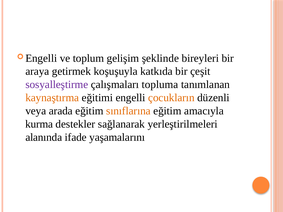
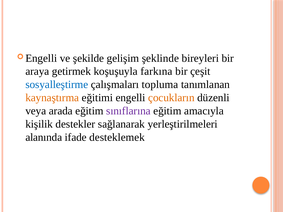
toplum: toplum -> şekilde
katkıda: katkıda -> farkına
sosyalleştirme colour: purple -> blue
sınıflarına colour: orange -> purple
kurma: kurma -> kişilik
yaşamalarını: yaşamalarını -> desteklemek
